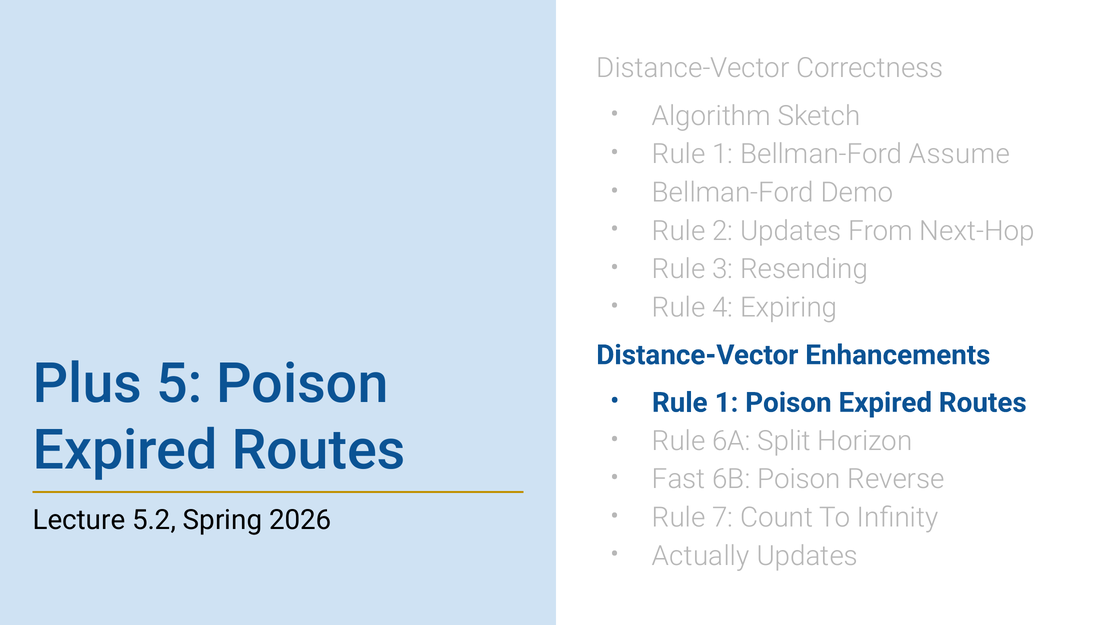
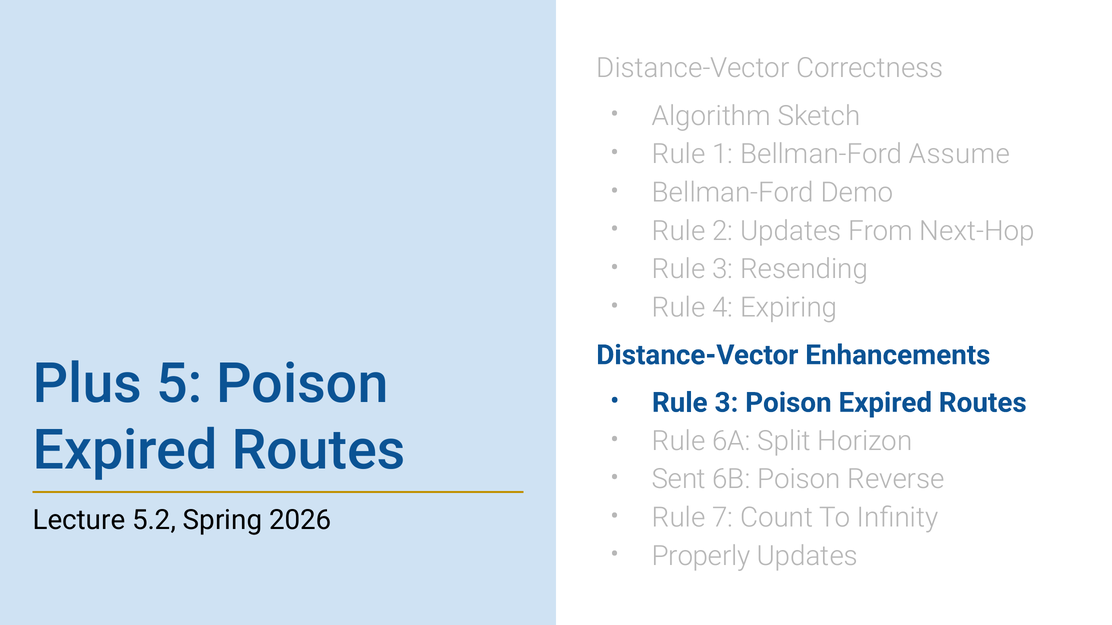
1 at (727, 403): 1 -> 3
Fast: Fast -> Sent
Actually: Actually -> Properly
